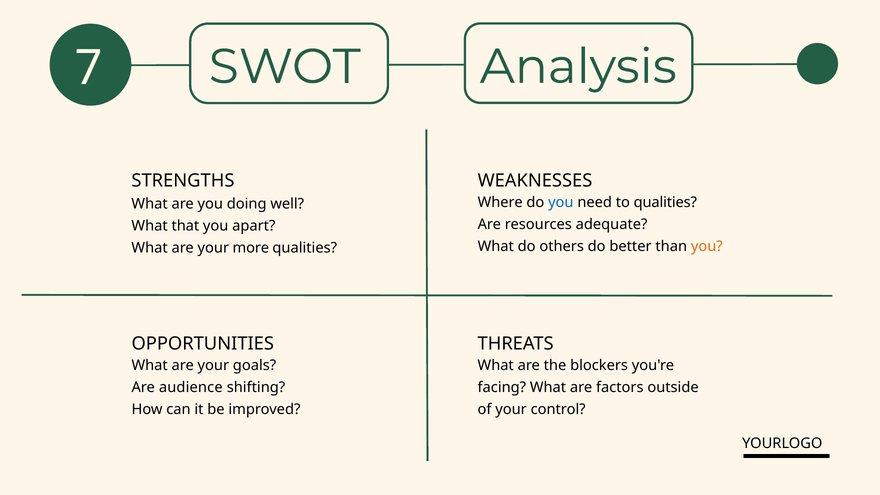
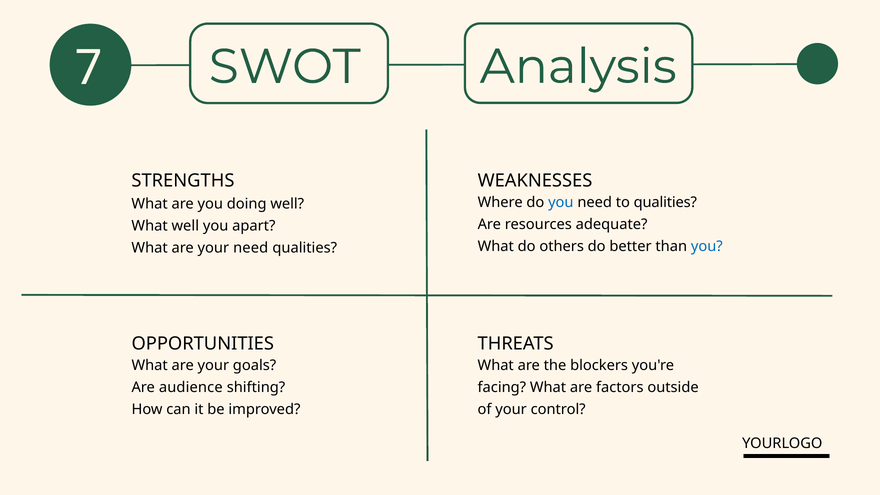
What that: that -> well
you at (707, 246) colour: orange -> blue
your more: more -> need
